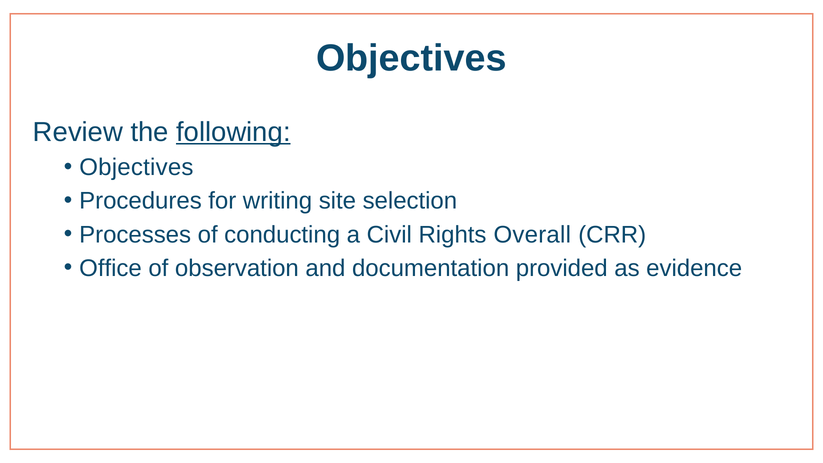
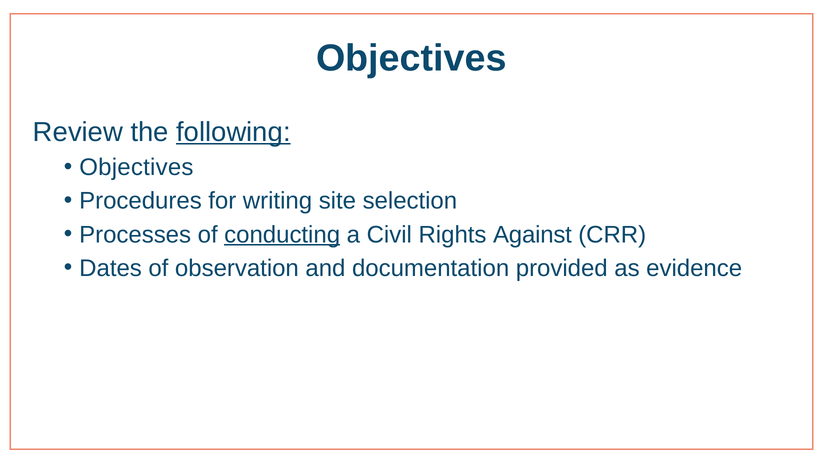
conducting underline: none -> present
Overall: Overall -> Against
Office: Office -> Dates
